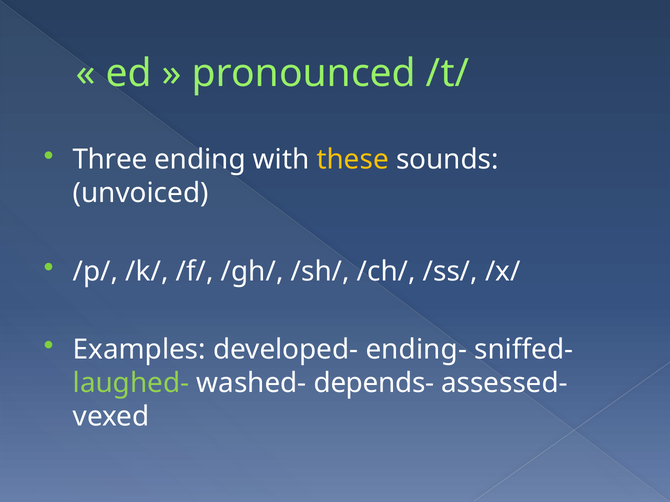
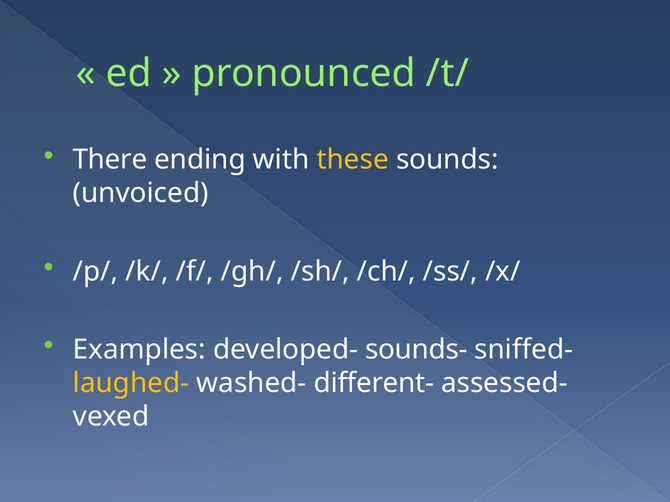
Three: Three -> There
ending-: ending- -> sounds-
laughed- colour: light green -> yellow
depends-: depends- -> different-
